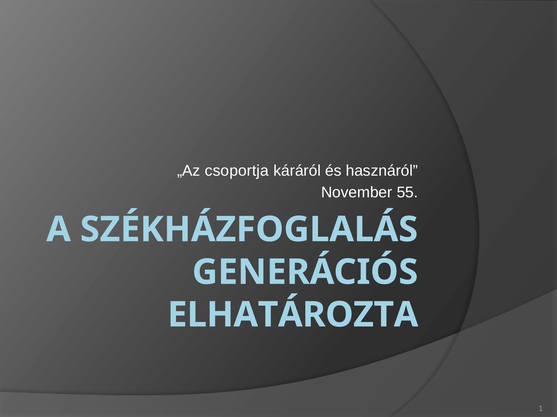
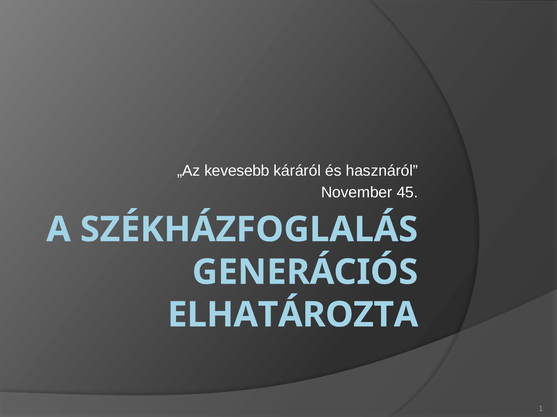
csoportja: csoportja -> kevesebb
55: 55 -> 45
